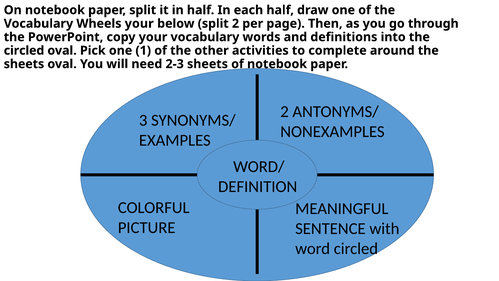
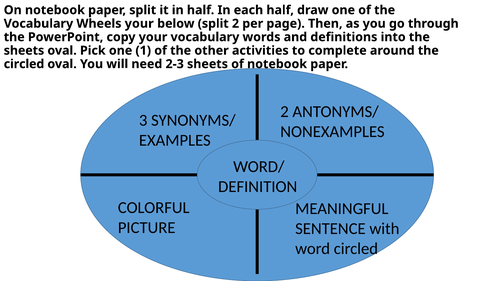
circled at (24, 50): circled -> sheets
sheets at (24, 64): sheets -> circled
